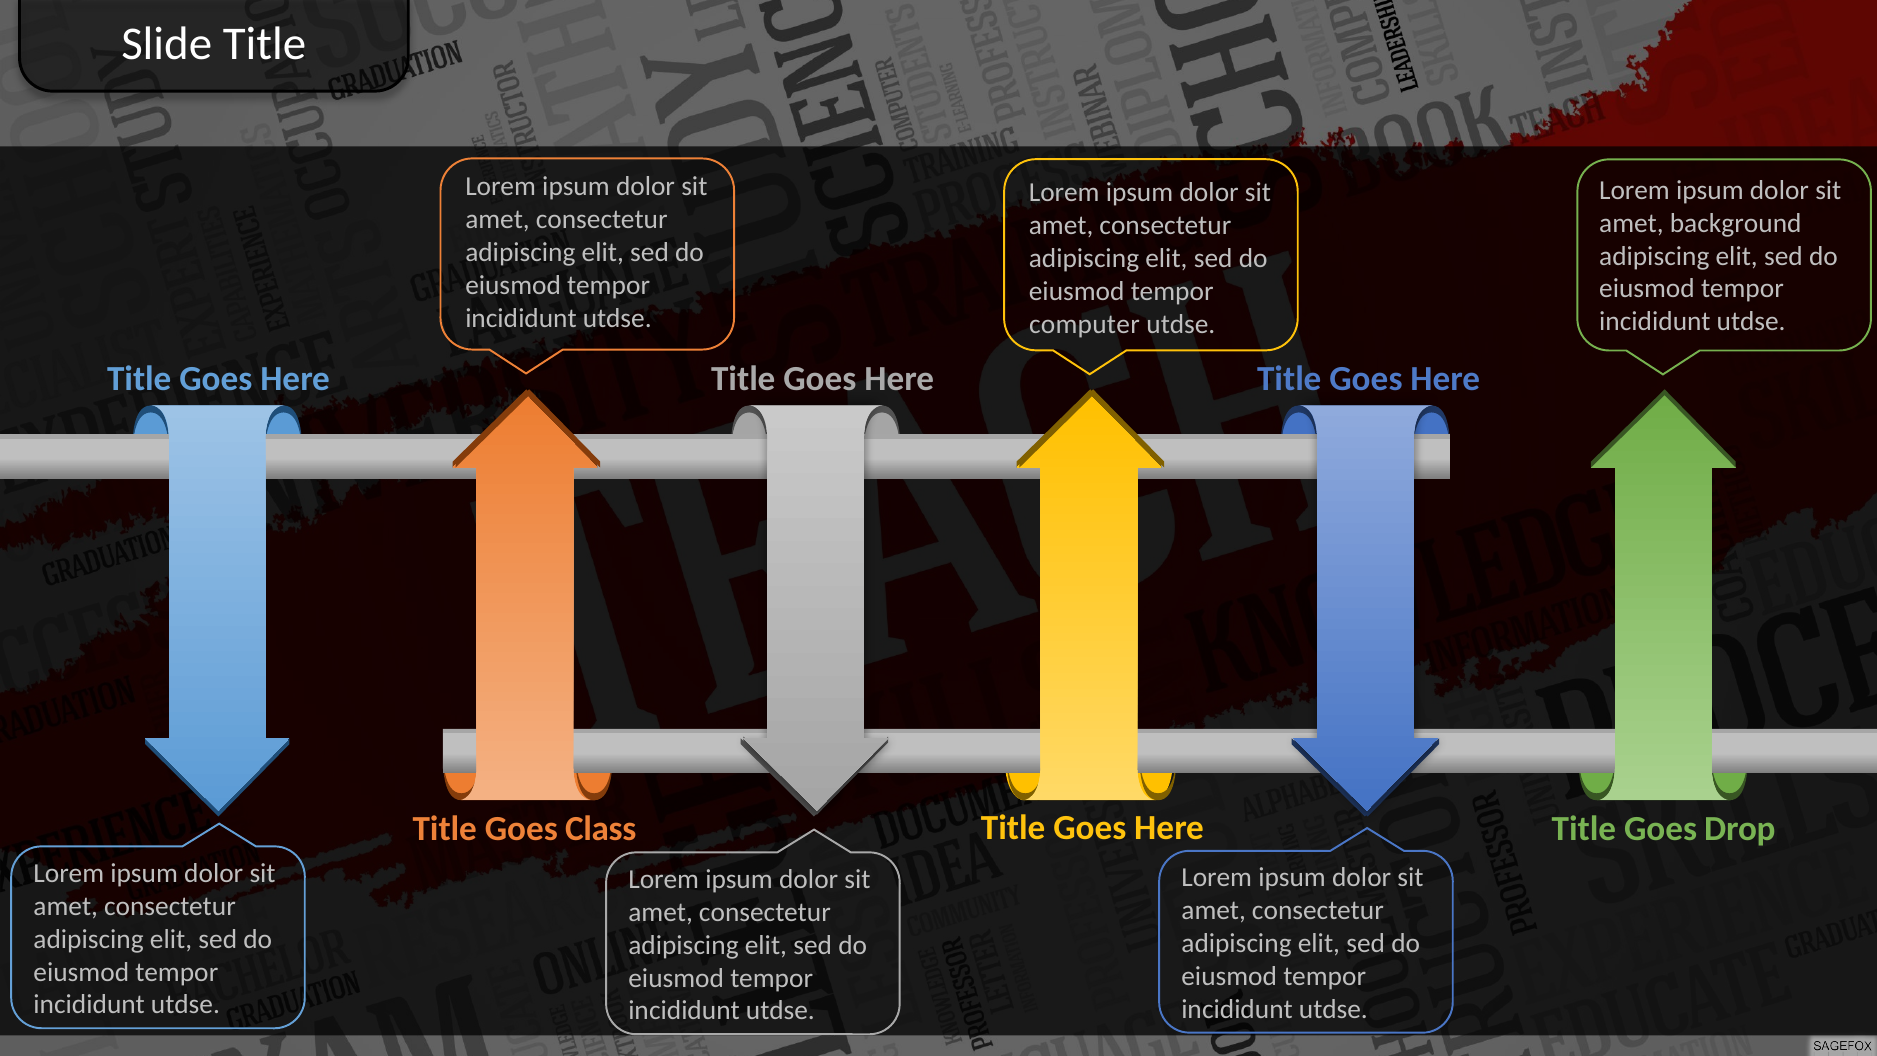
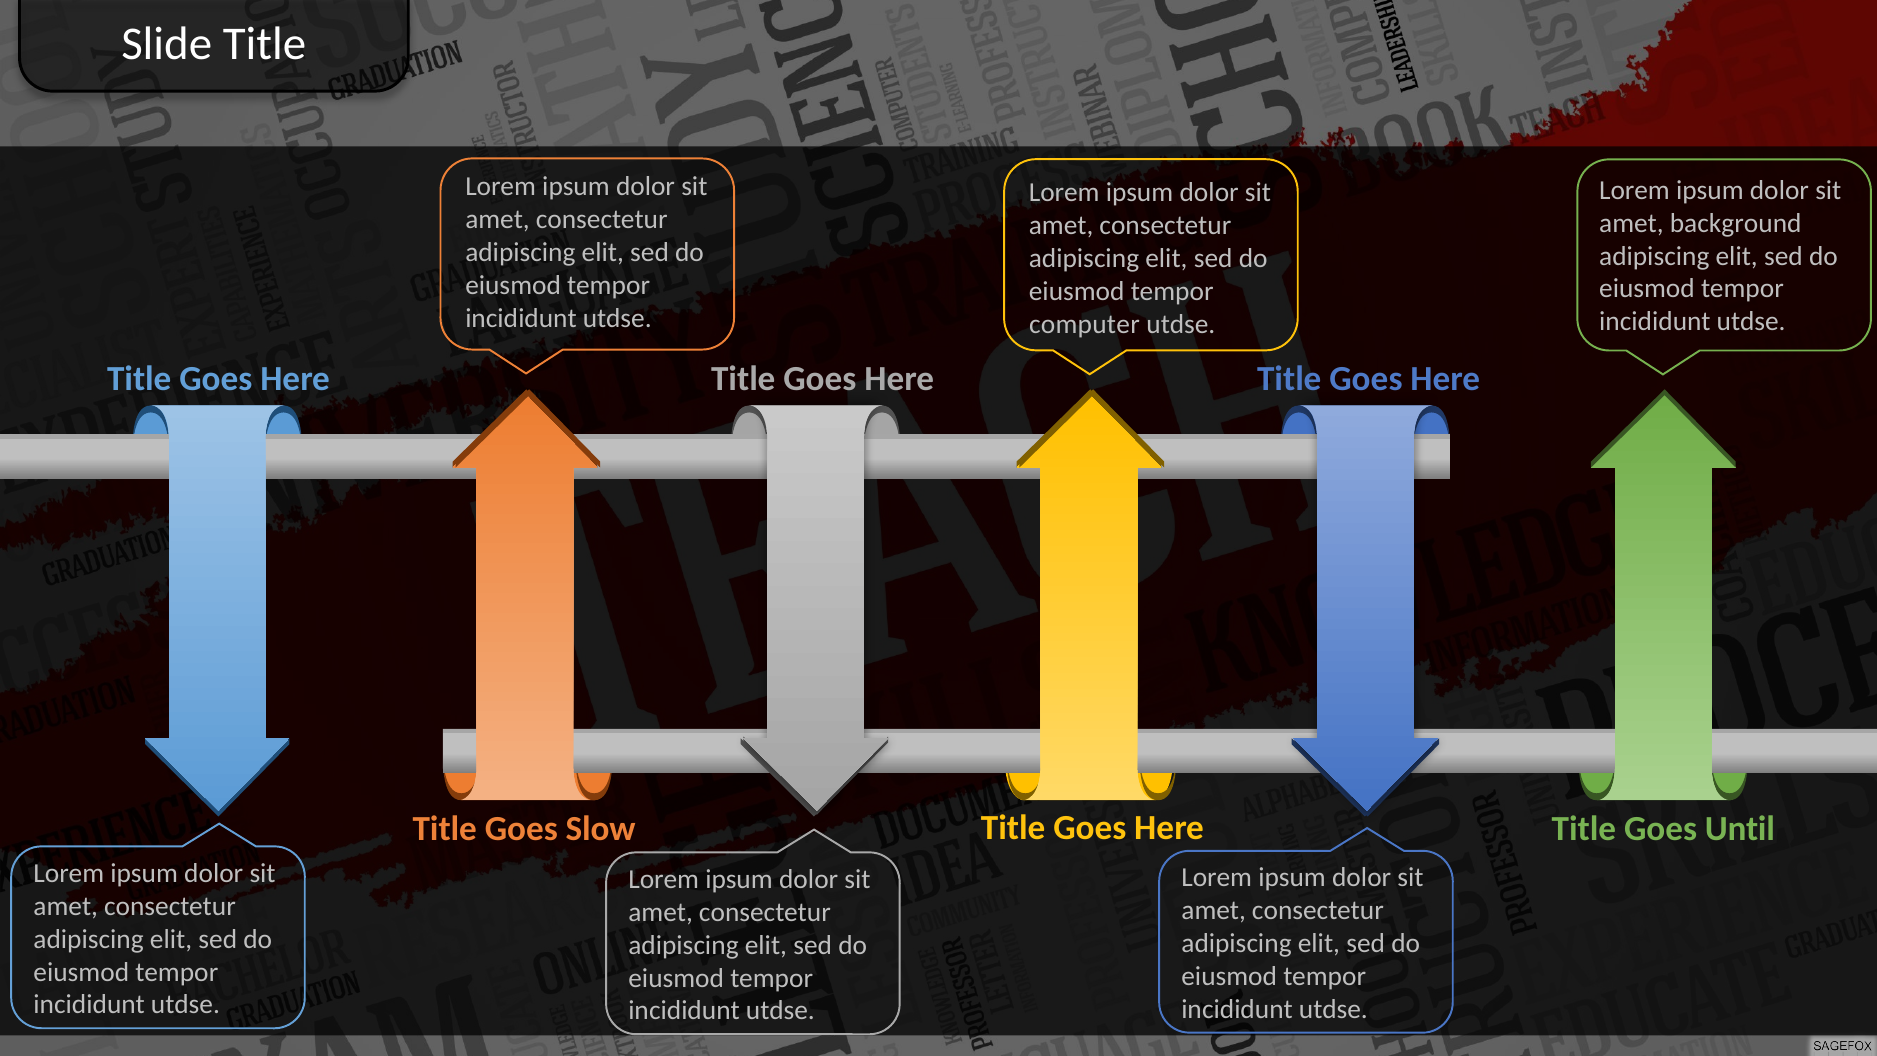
Drop: Drop -> Until
Class: Class -> Slow
